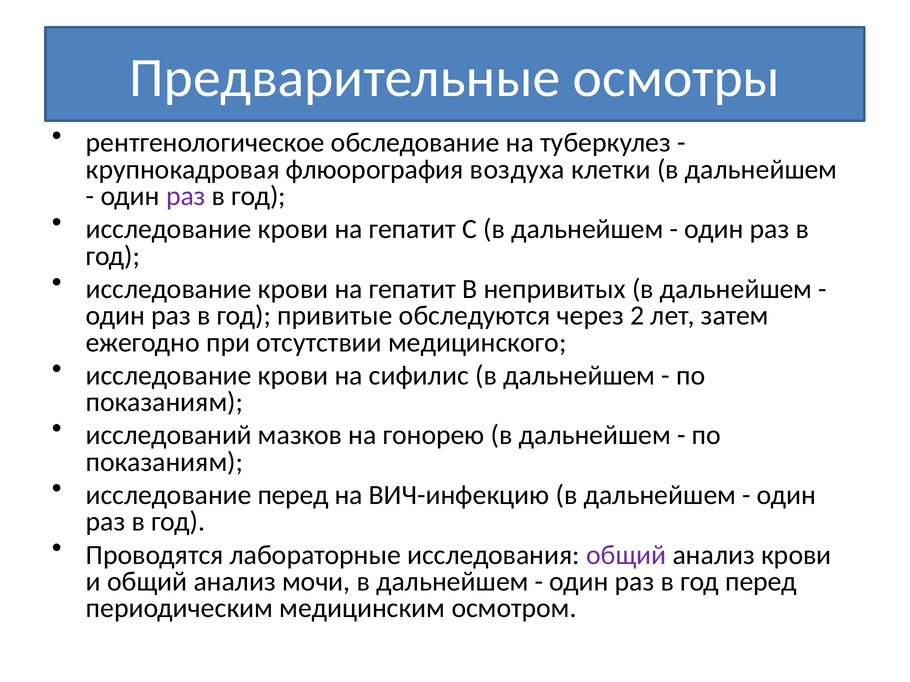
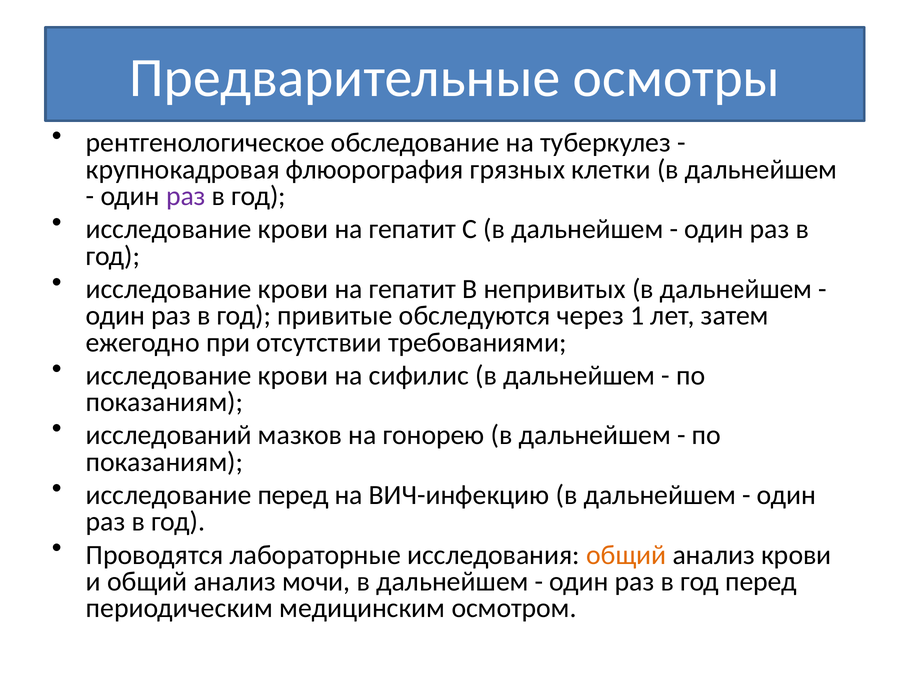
воздуха: воздуха -> грязных
2: 2 -> 1
медицинского: медицинского -> требованиями
общий at (626, 555) colour: purple -> orange
